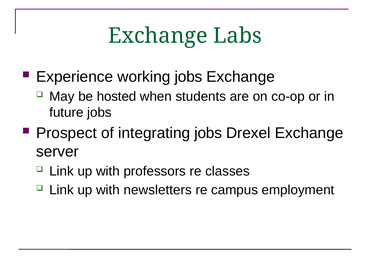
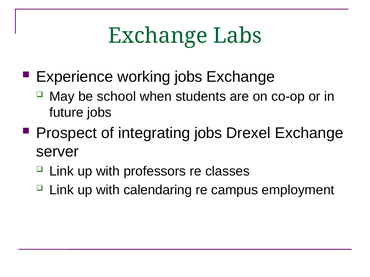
hosted: hosted -> school
newsletters: newsletters -> calendaring
